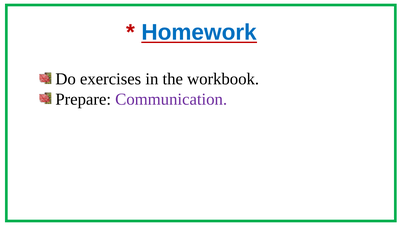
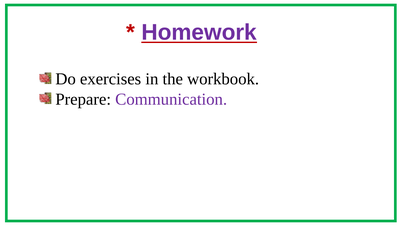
Homework colour: blue -> purple
